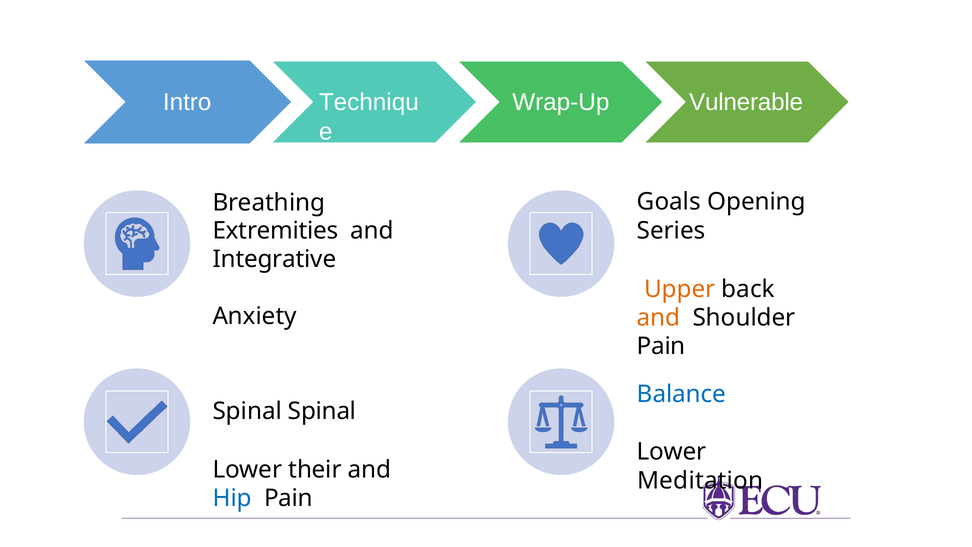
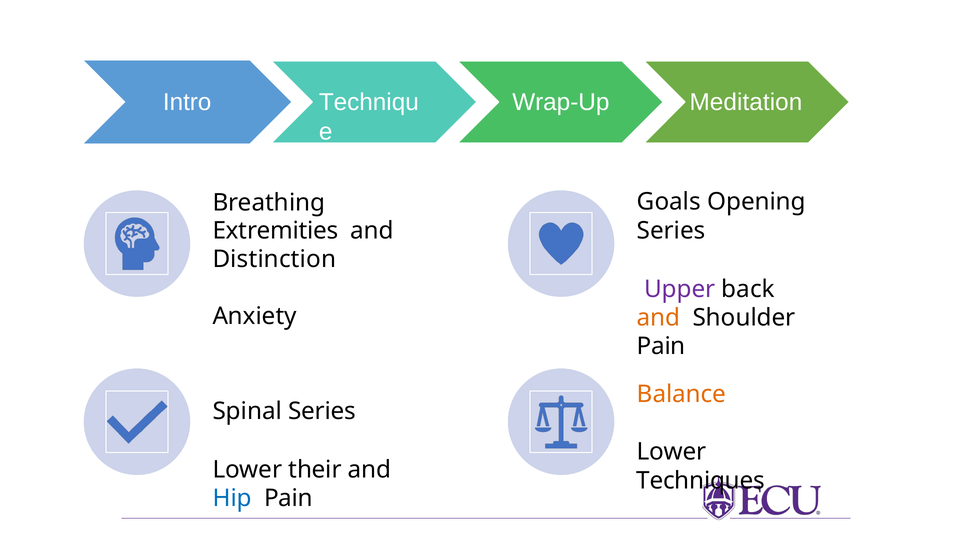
Vulnerable: Vulnerable -> Meditation
Integrative: Integrative -> Distinction
Upper colour: orange -> purple
Balance colour: blue -> orange
Spinal Spinal: Spinal -> Series
Meditation: Meditation -> Techniques
